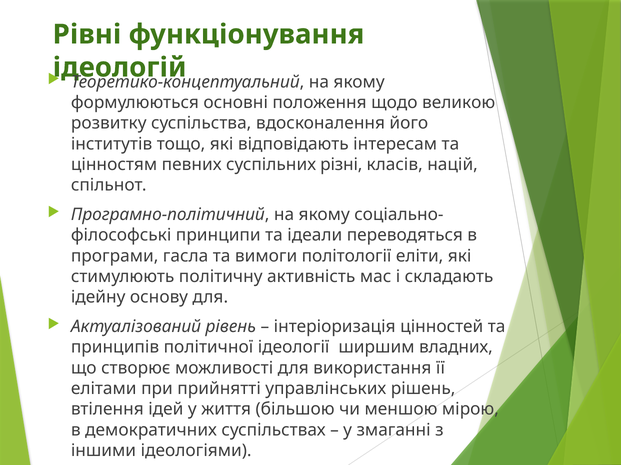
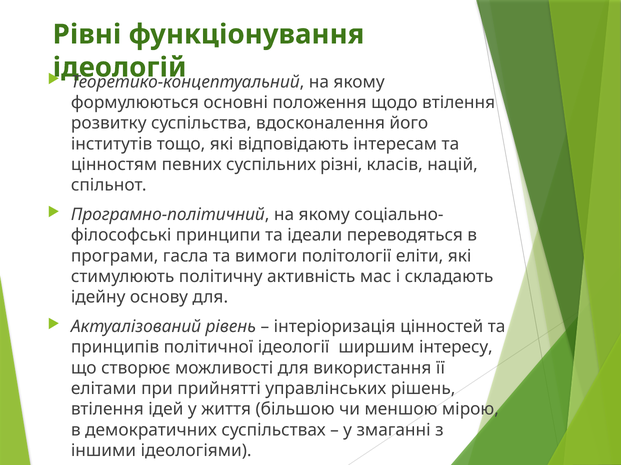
щодо великою: великою -> втілення
владних: владних -> інтересу
